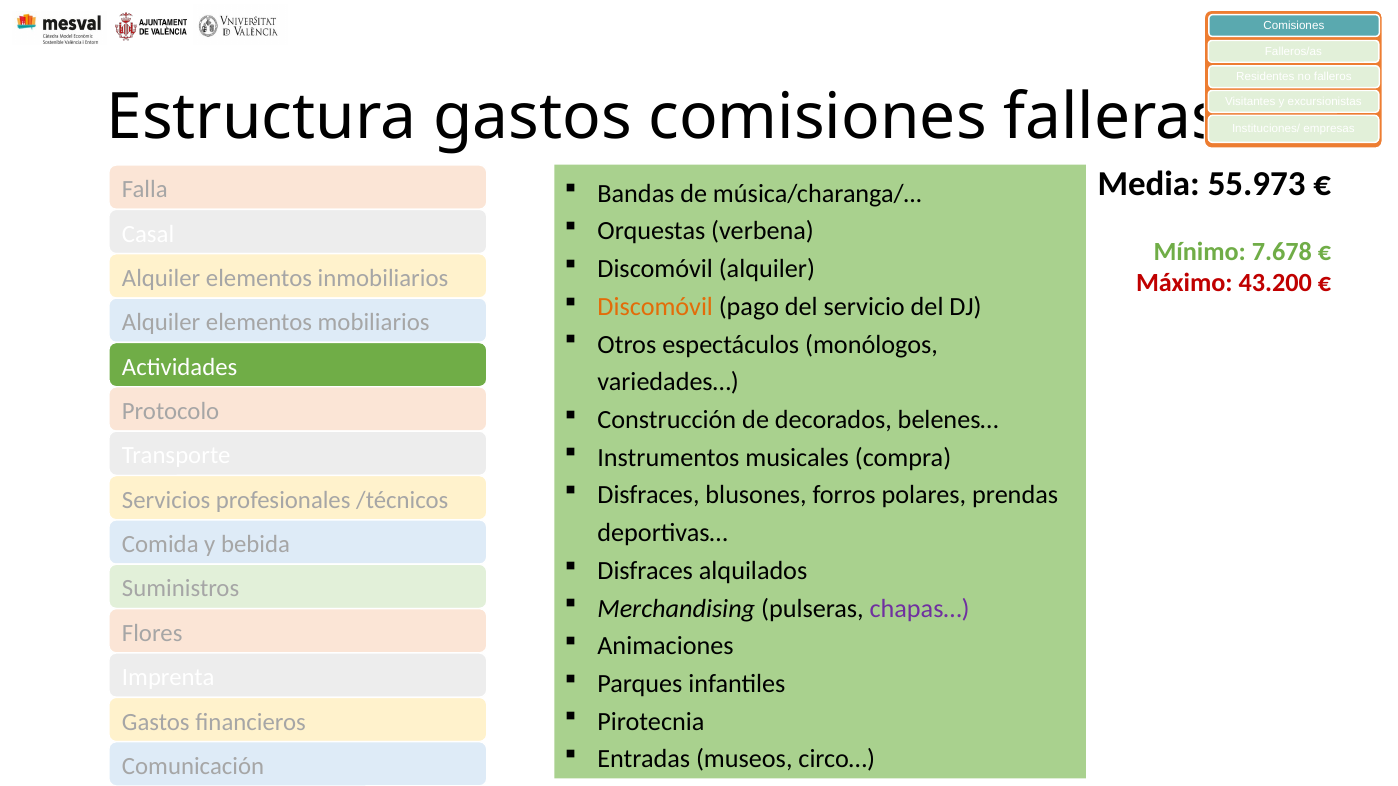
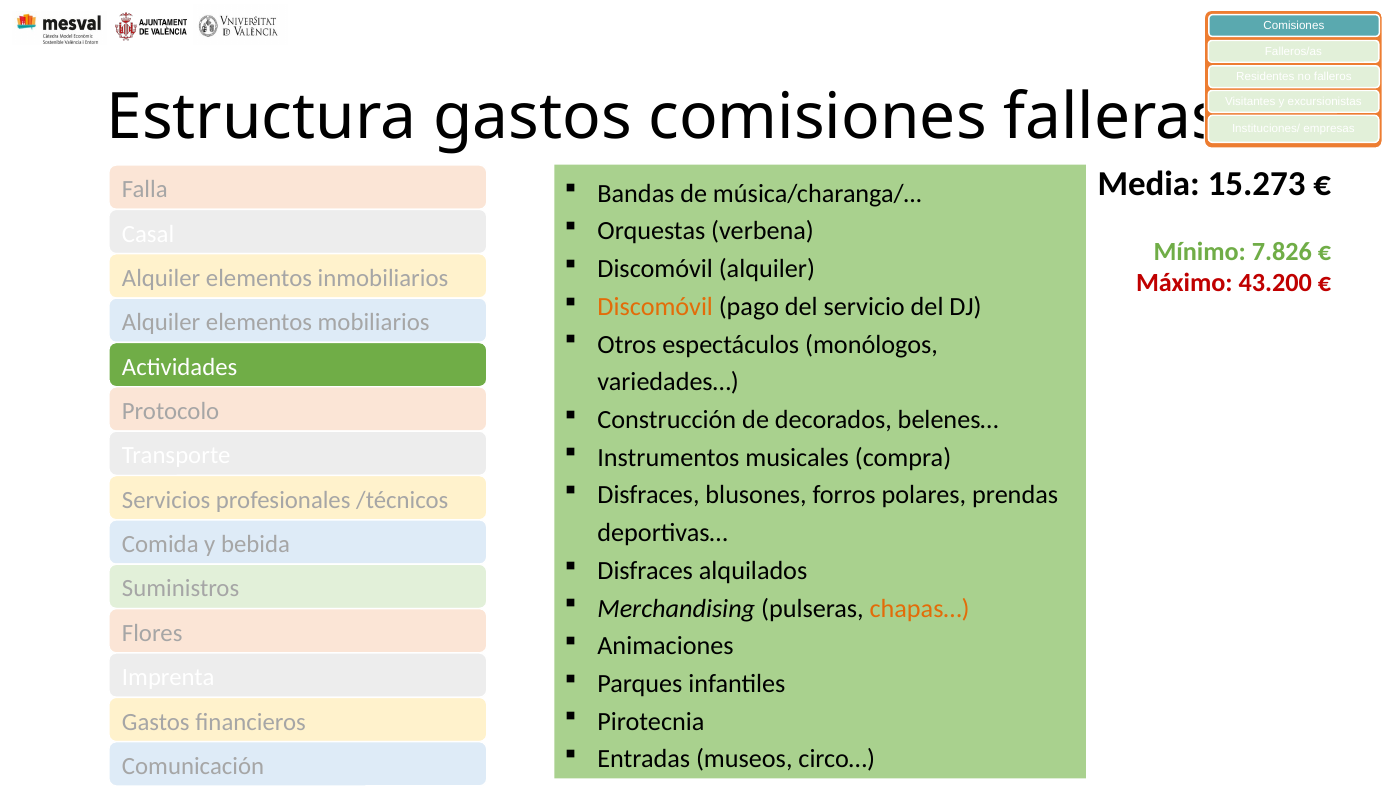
55.973: 55.973 -> 15.273
7.678: 7.678 -> 7.826
chapas… colour: purple -> orange
